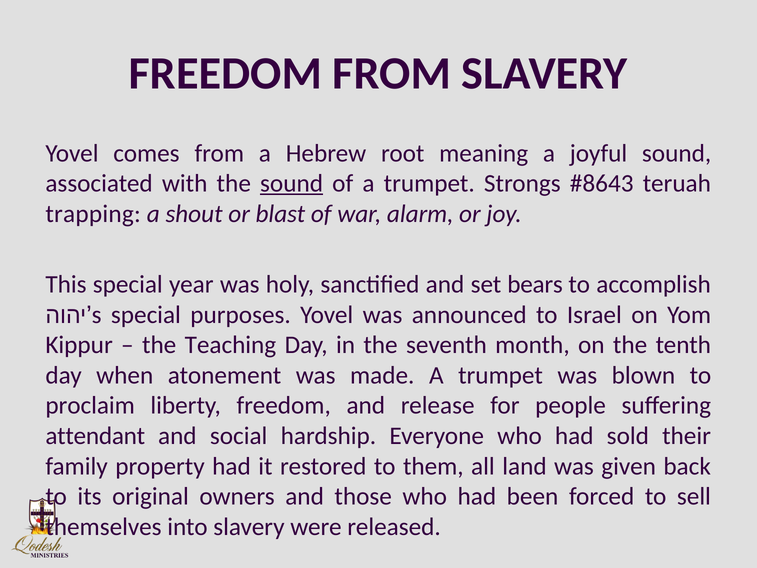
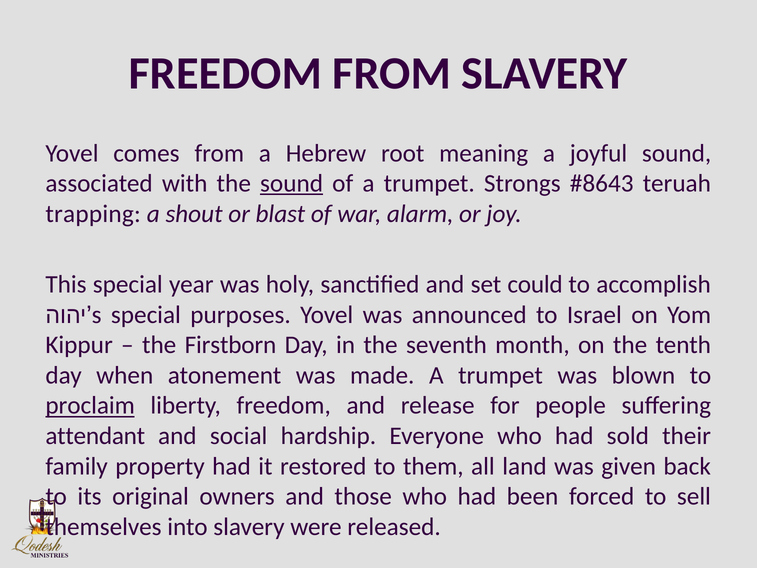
bears: bears -> could
Teaching: Teaching -> Firstborn
proclaim underline: none -> present
